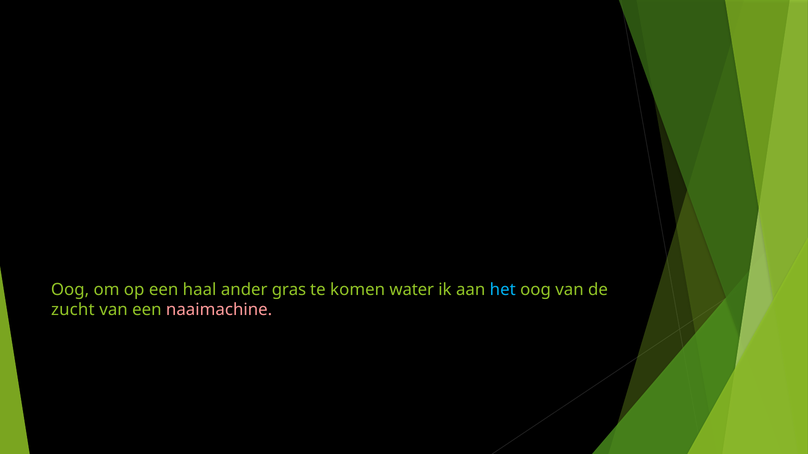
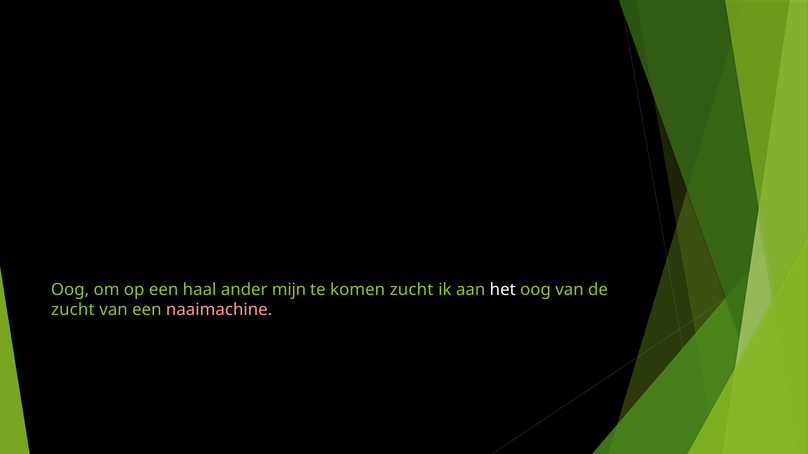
gras: gras -> mijn
komen water: water -> zucht
het colour: light blue -> white
